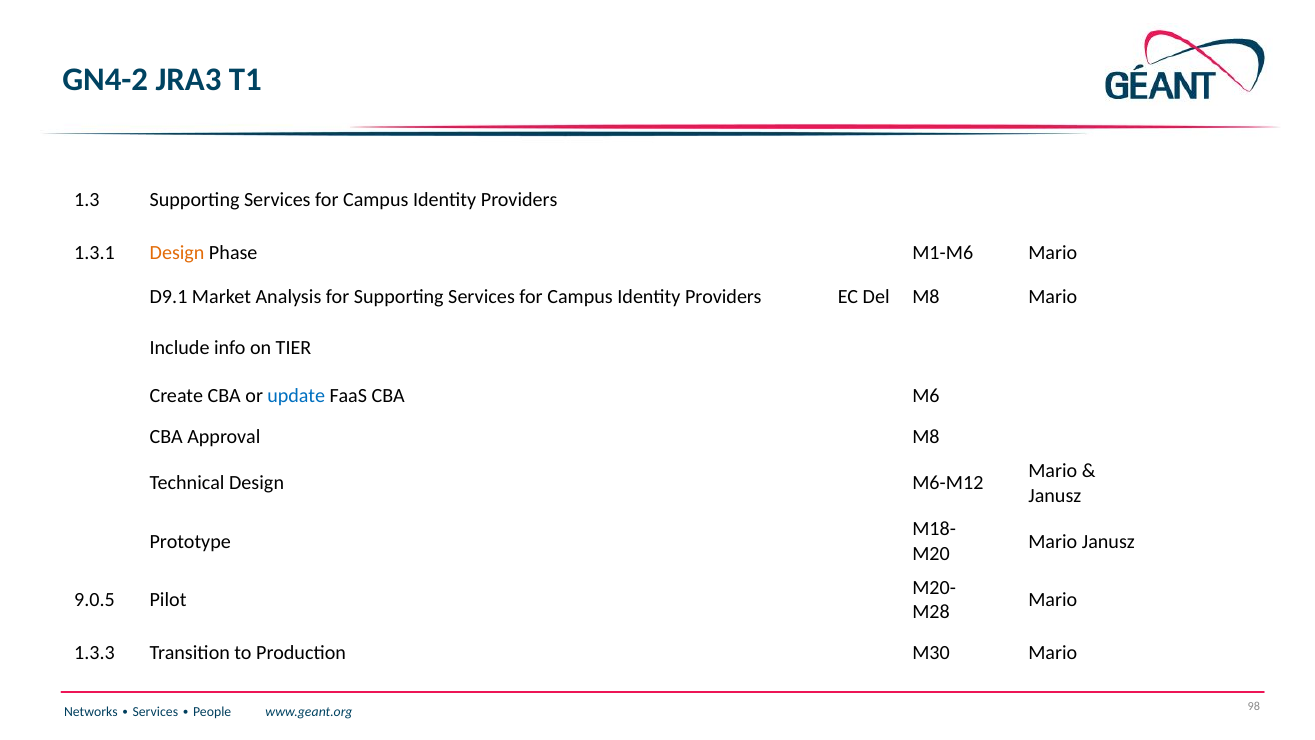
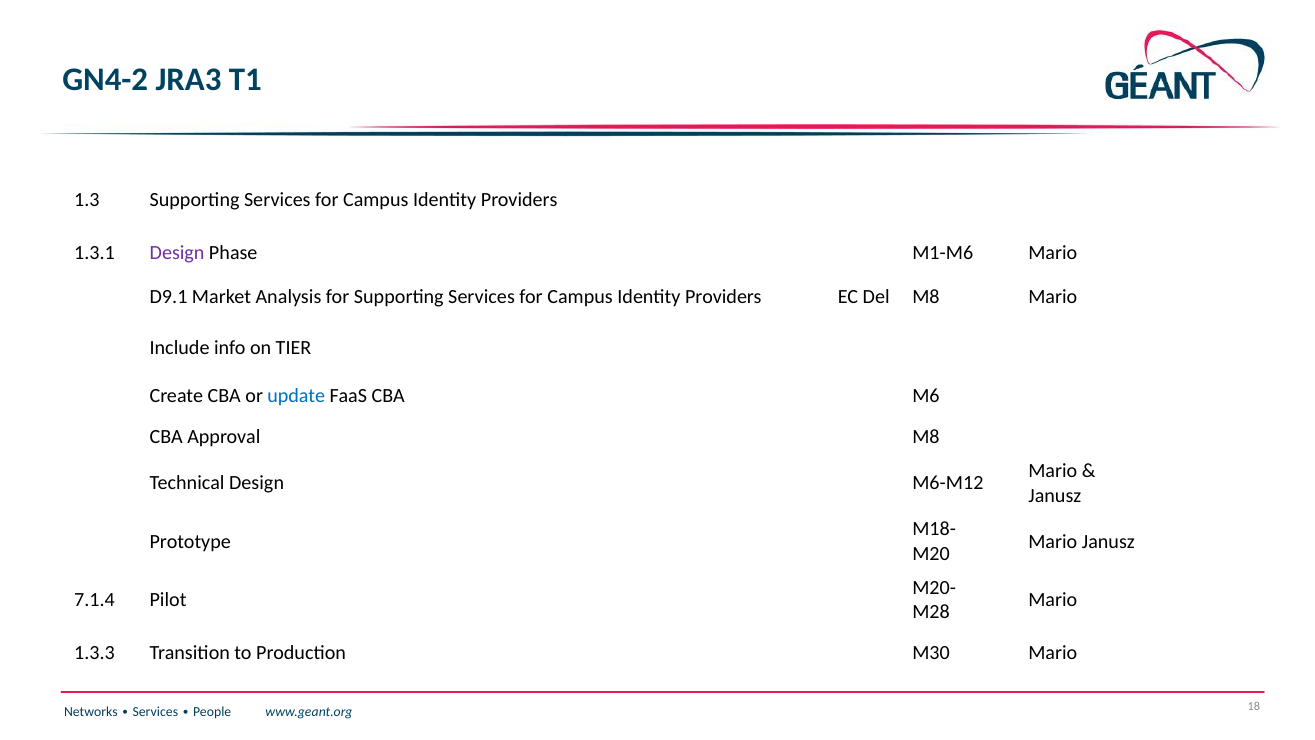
Design at (177, 253) colour: orange -> purple
9.0.5: 9.0.5 -> 7.1.4
98: 98 -> 18
